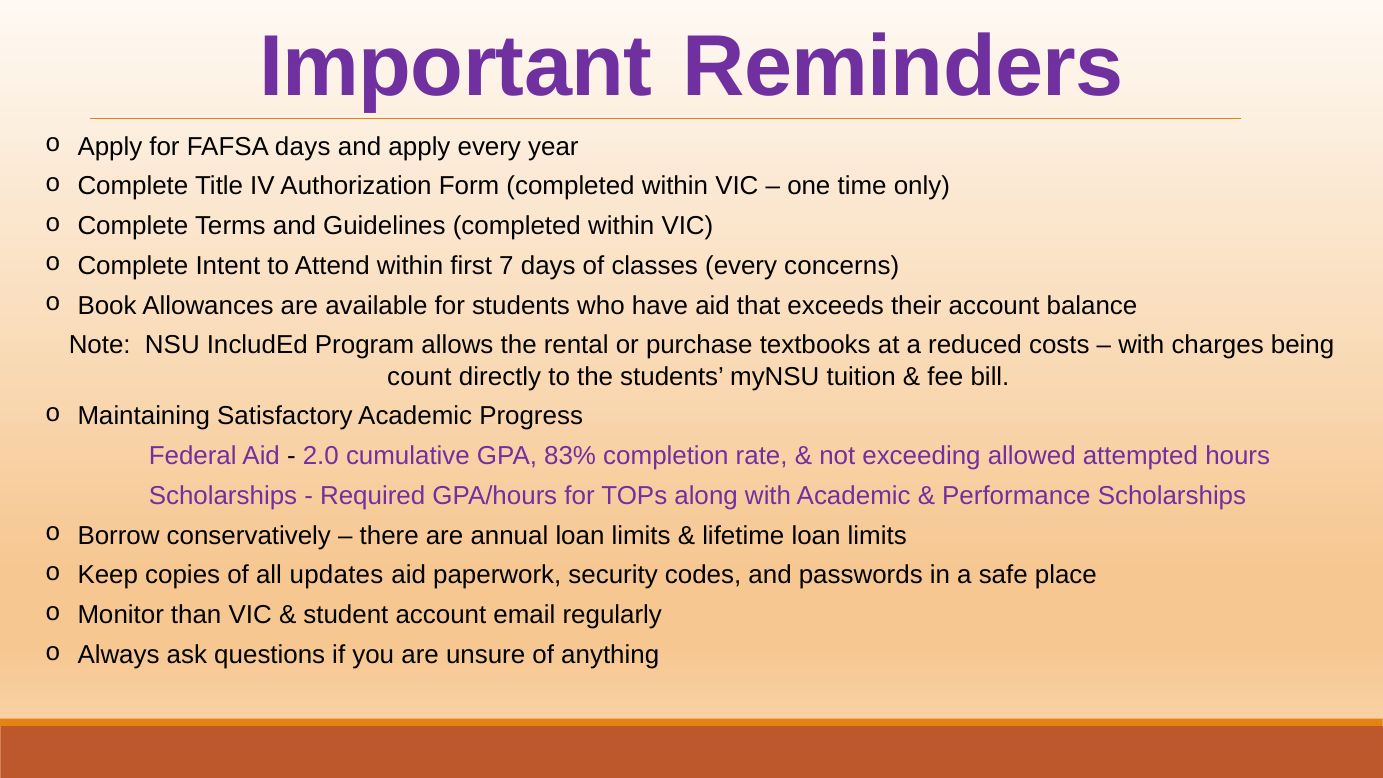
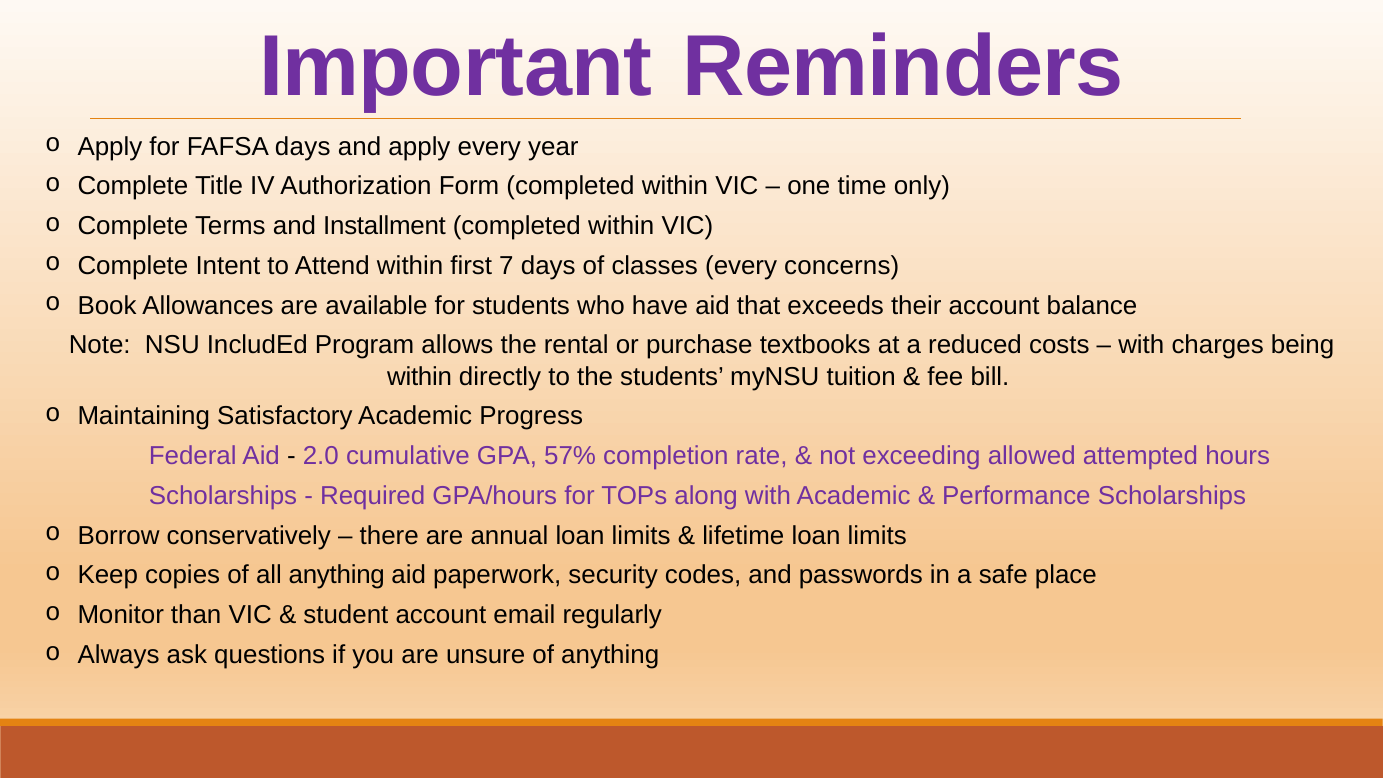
Guidelines: Guidelines -> Installment
count at (419, 376): count -> within
83%: 83% -> 57%
all updates: updates -> anything
